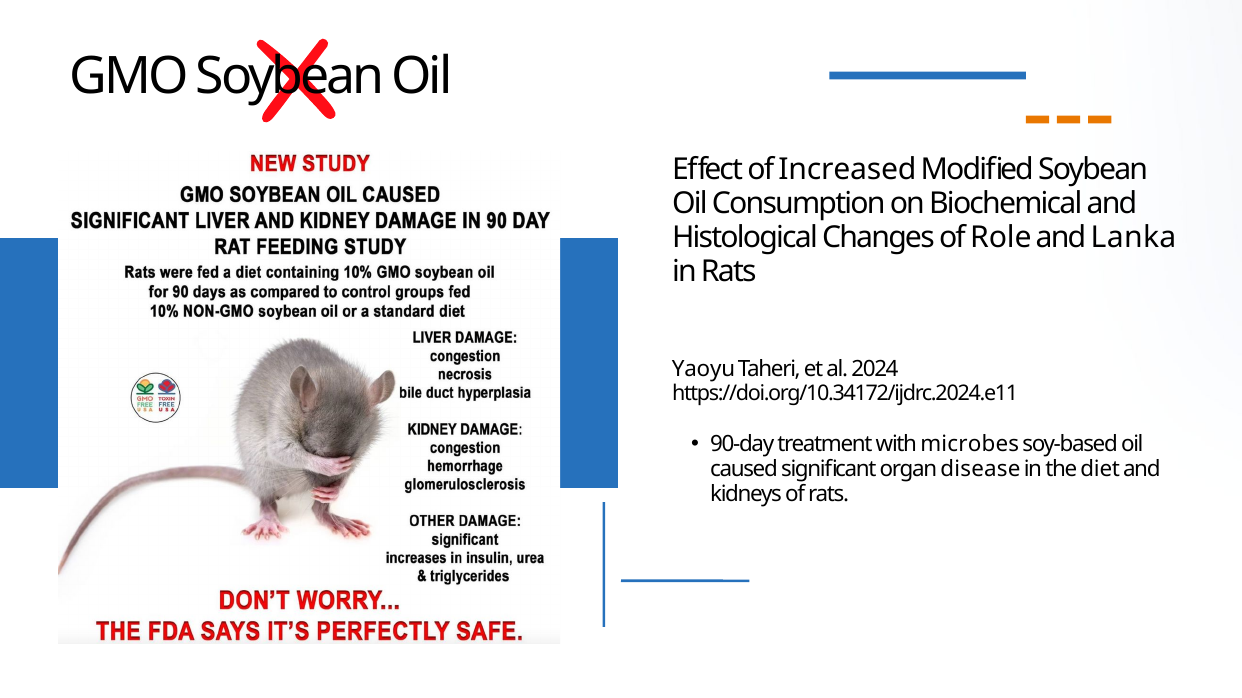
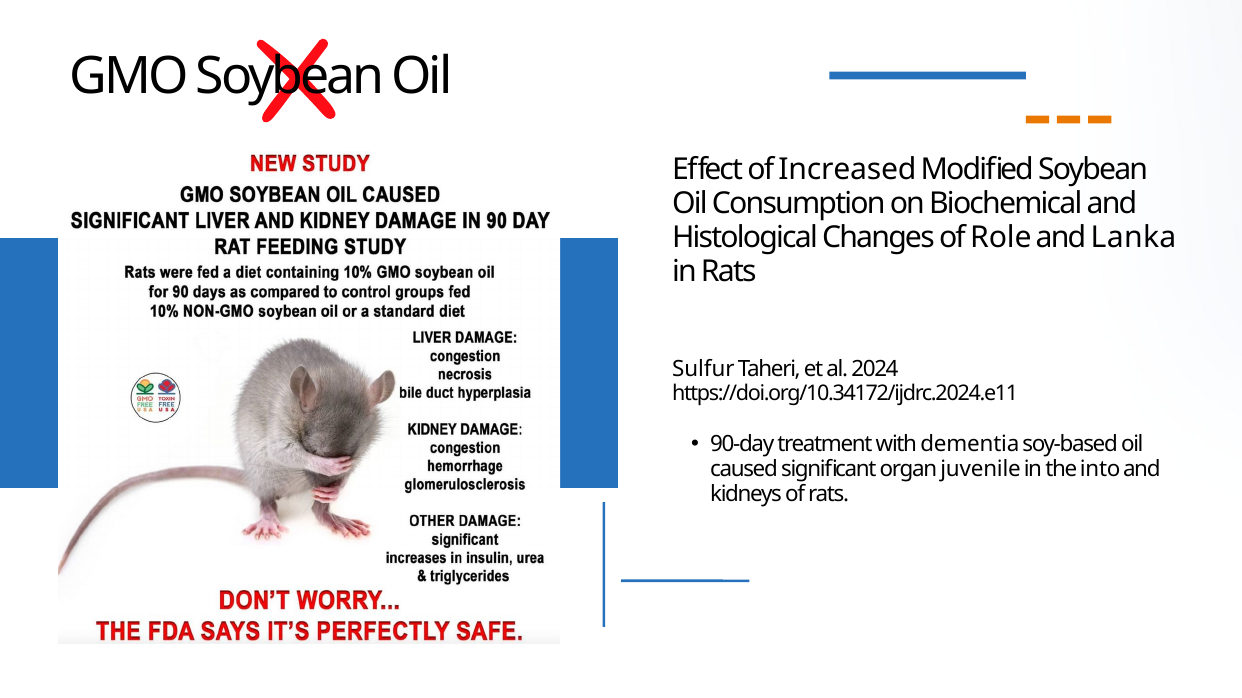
Yaoyu: Yaoyu -> Sulfur
microbes: microbes -> dementia
disease: disease -> juvenile
diet: diet -> into
